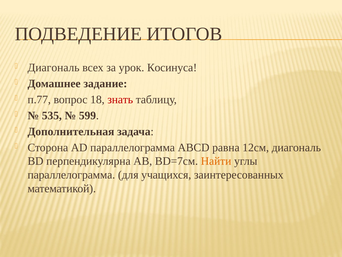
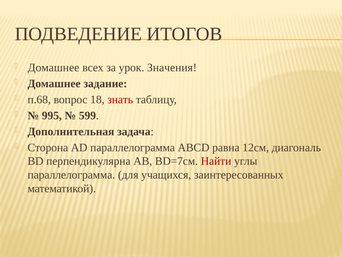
Диагональ at (54, 67): Диагональ -> Домашнее
Косинуса: Косинуса -> Значения
п.77: п.77 -> п.68
535: 535 -> 995
Найти colour: orange -> red
